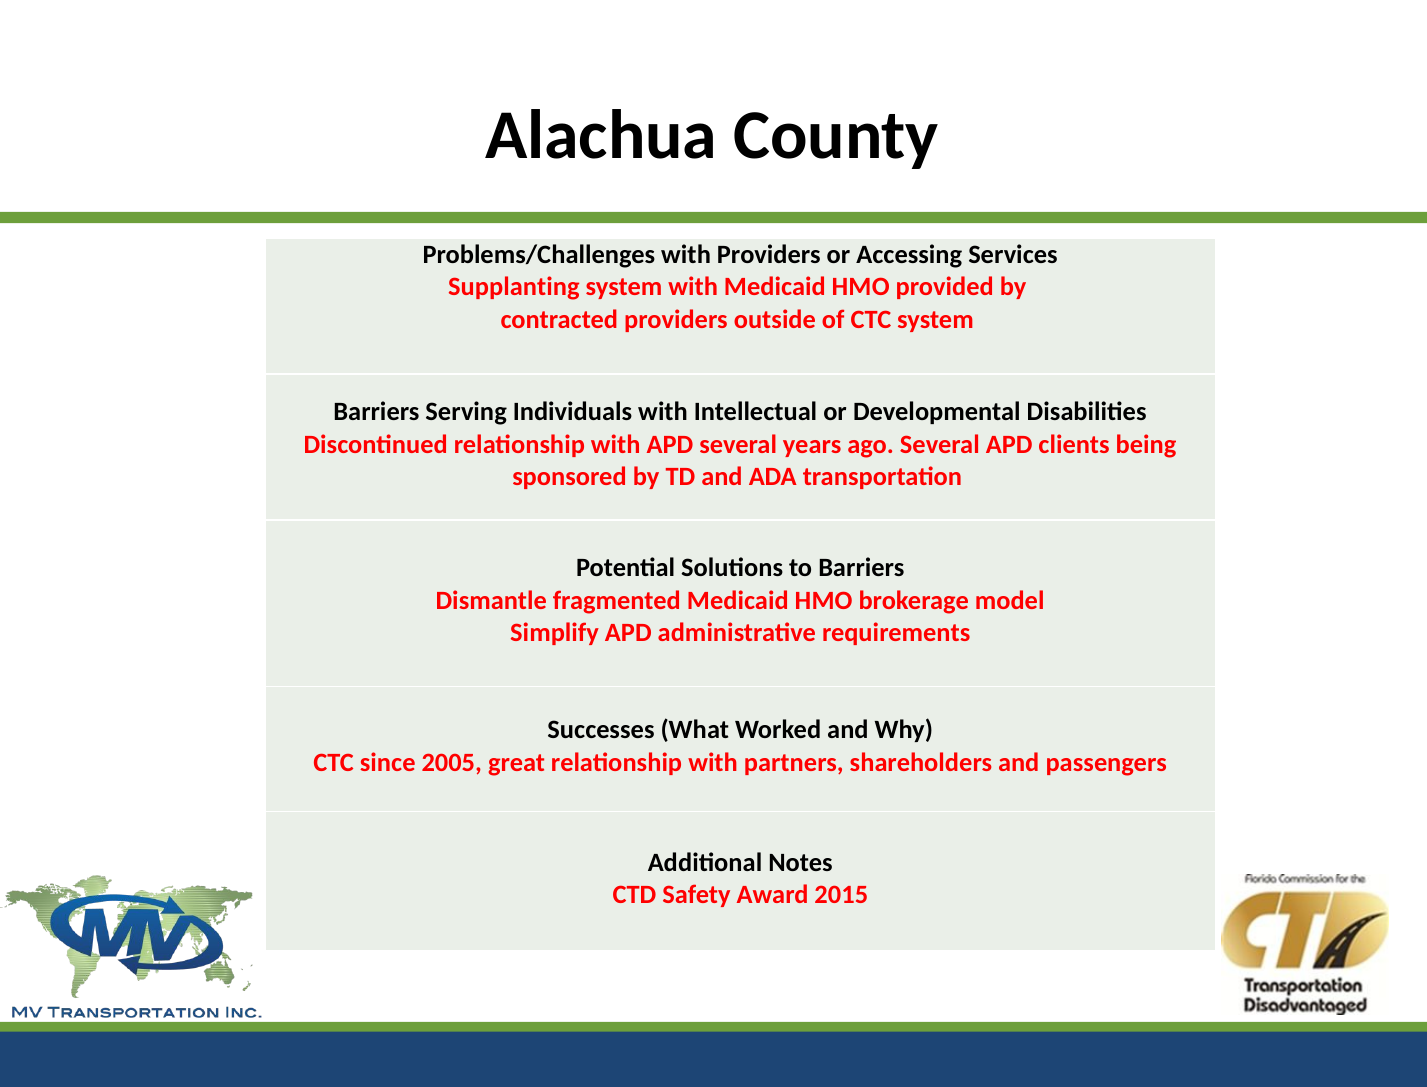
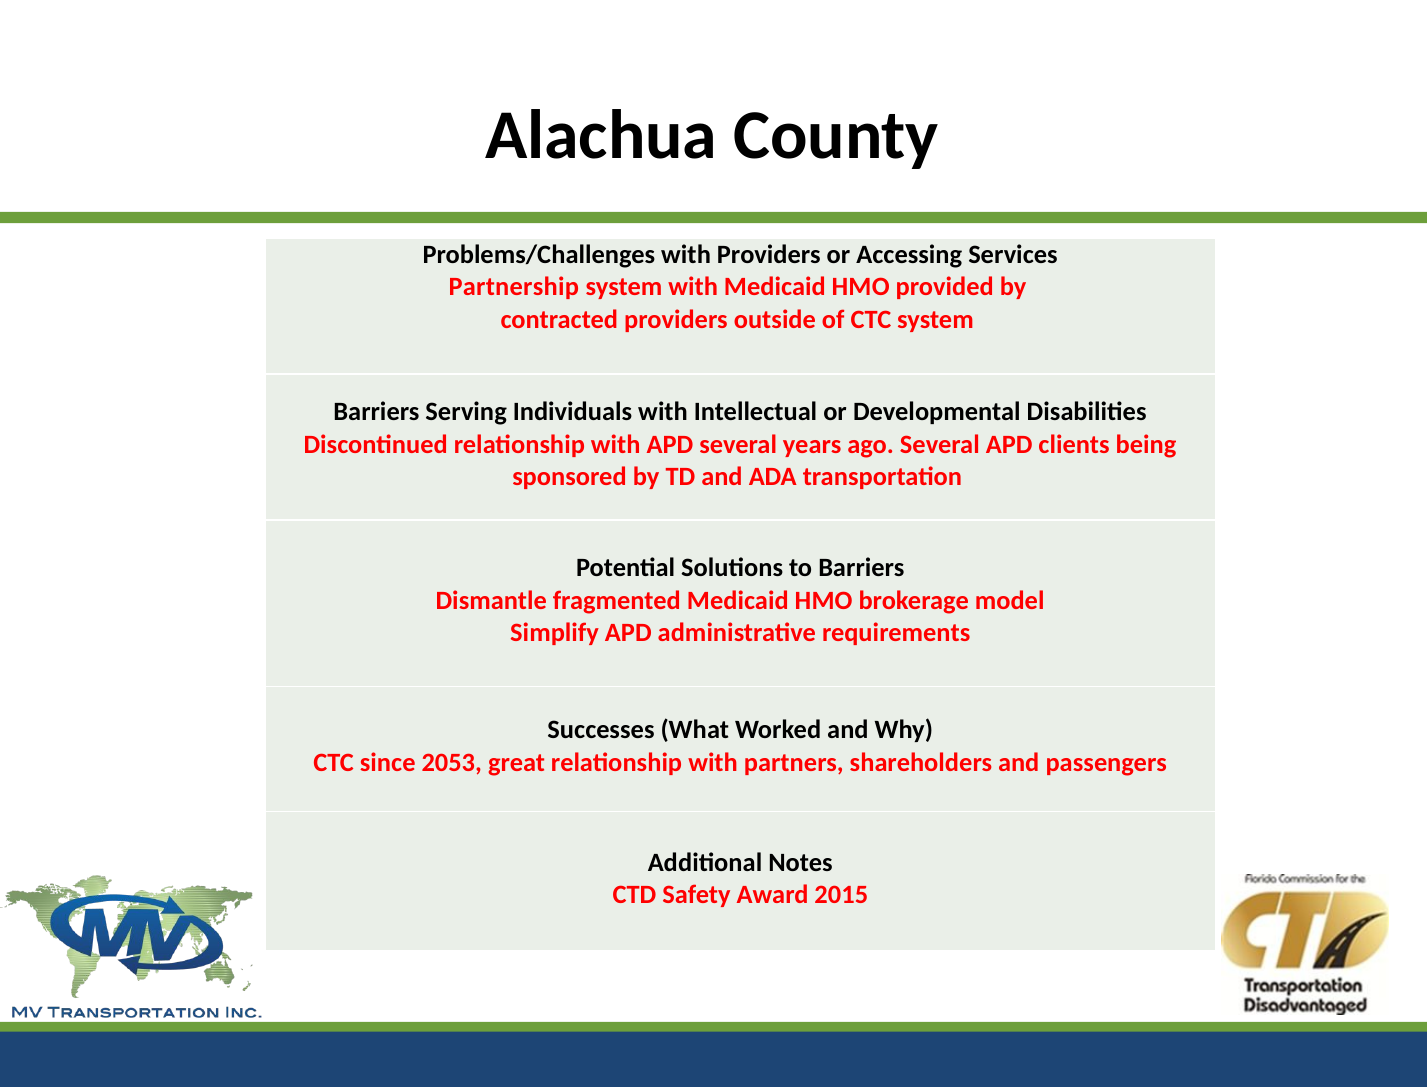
Supplanting: Supplanting -> Partnership
2005: 2005 -> 2053
